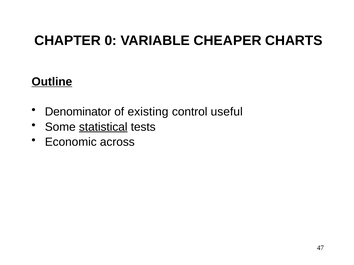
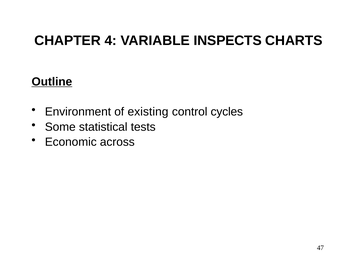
0: 0 -> 4
CHEAPER: CHEAPER -> INSPECTS
Denominator: Denominator -> Environment
useful: useful -> cycles
statistical underline: present -> none
